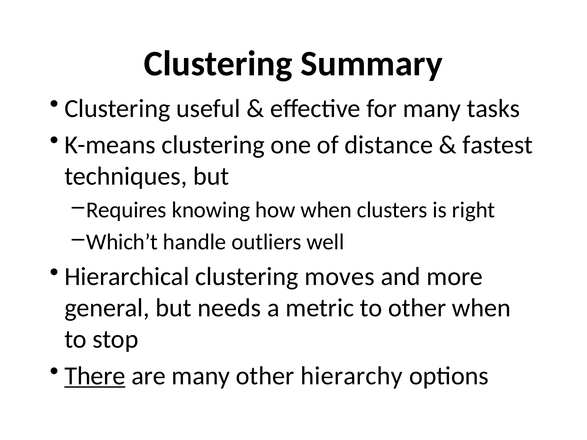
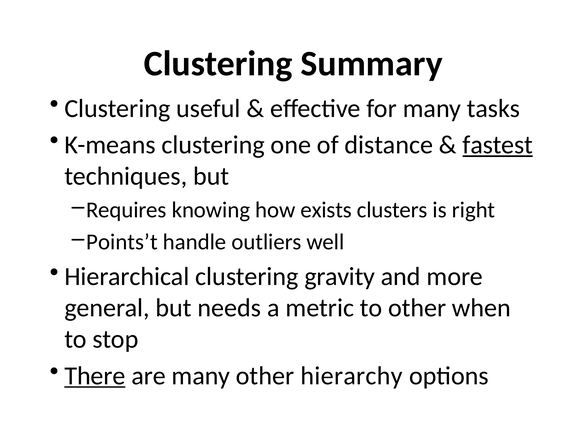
fastest underline: none -> present
how when: when -> exists
Which’t: Which’t -> Points’t
moves: moves -> gravity
